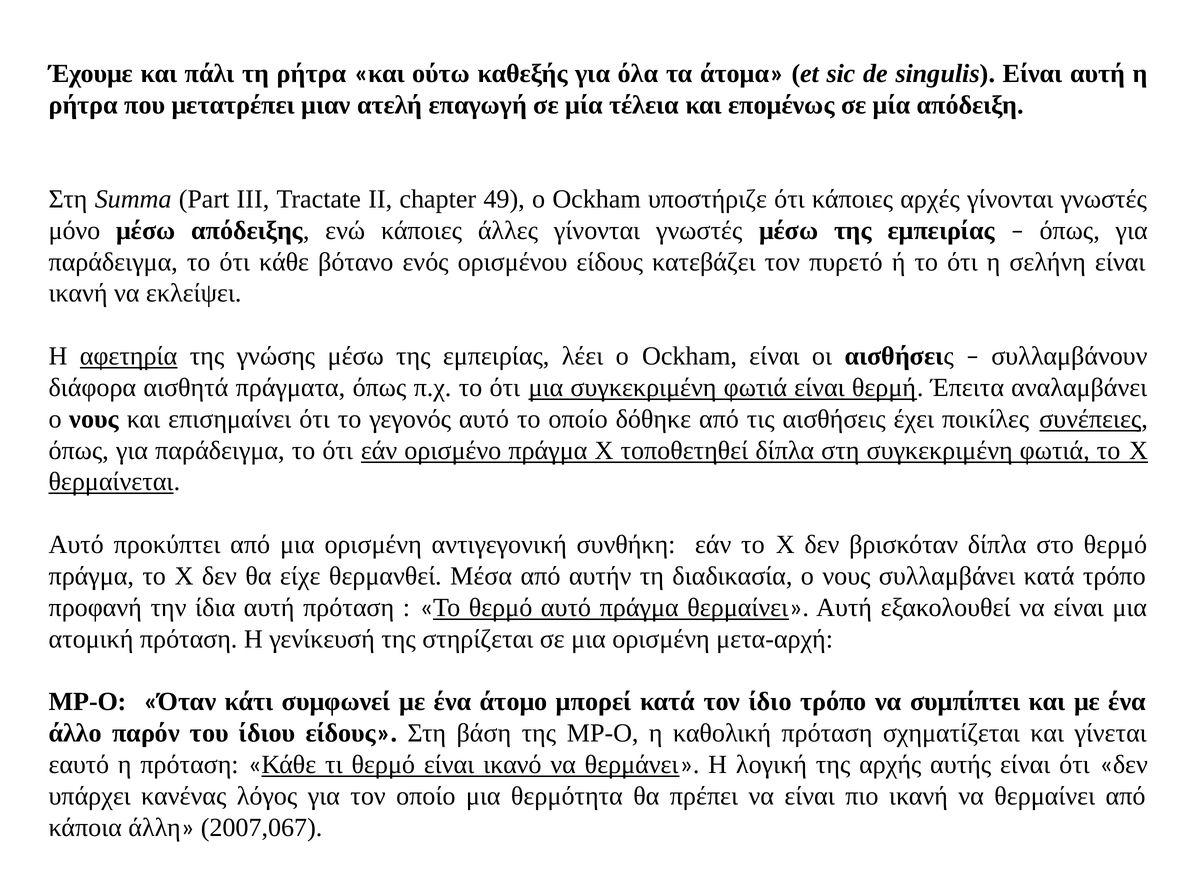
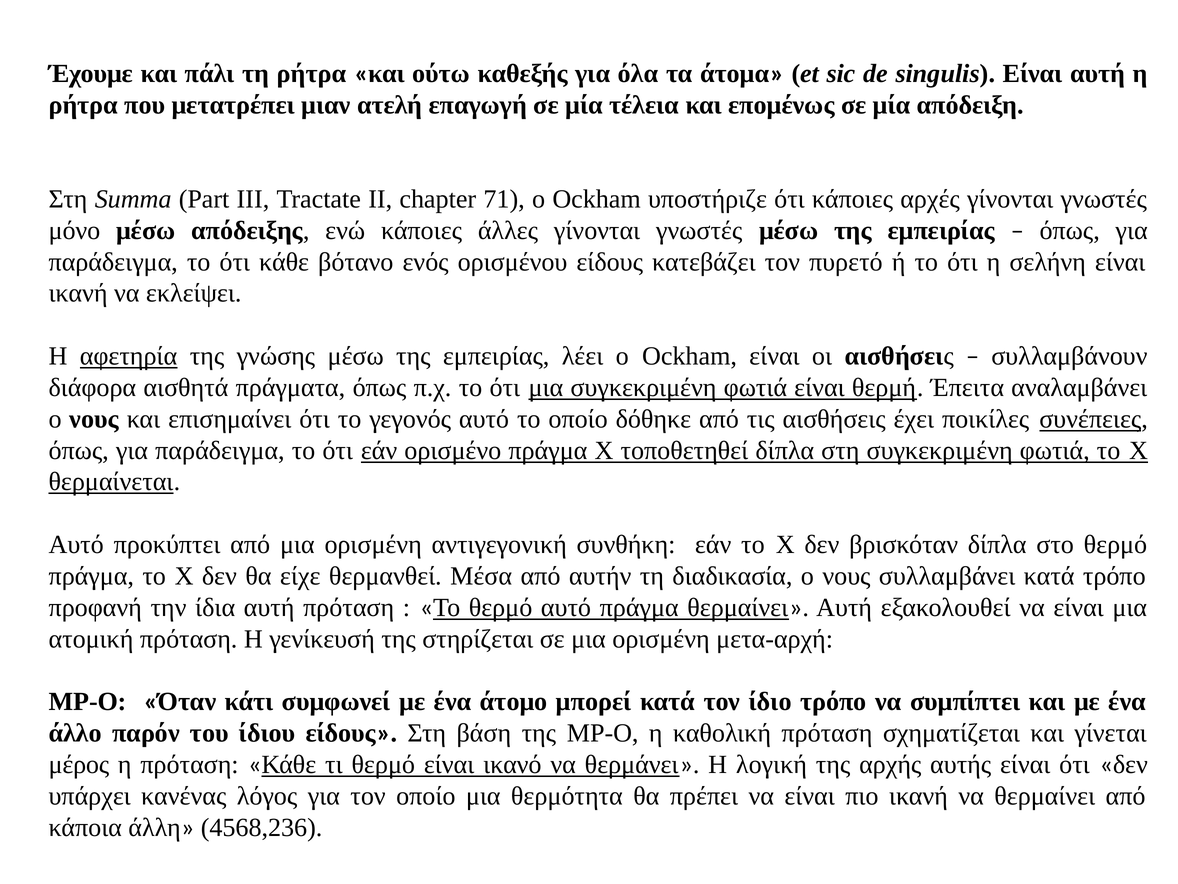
49: 49 -> 71
εαυτό: εαυτό -> μέρος
2007,067: 2007,067 -> 4568,236
